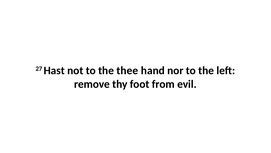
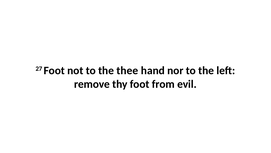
27 Hast: Hast -> Foot
